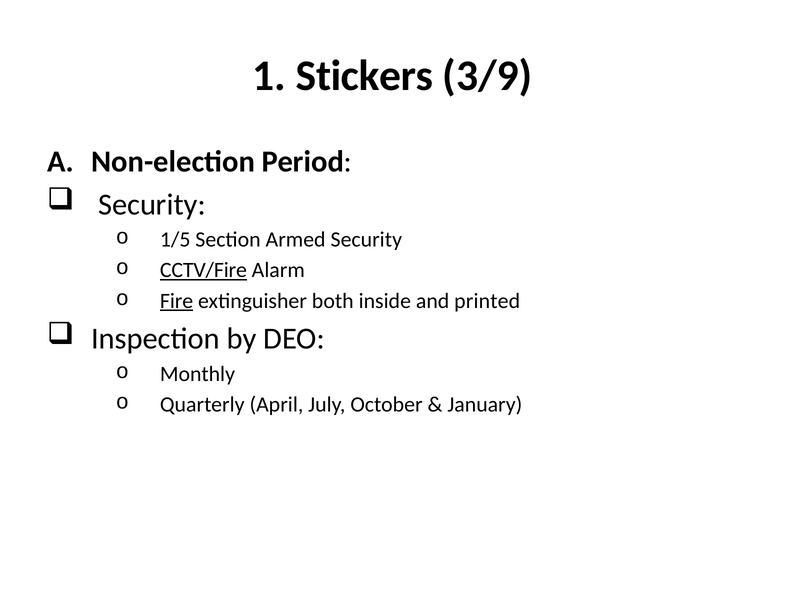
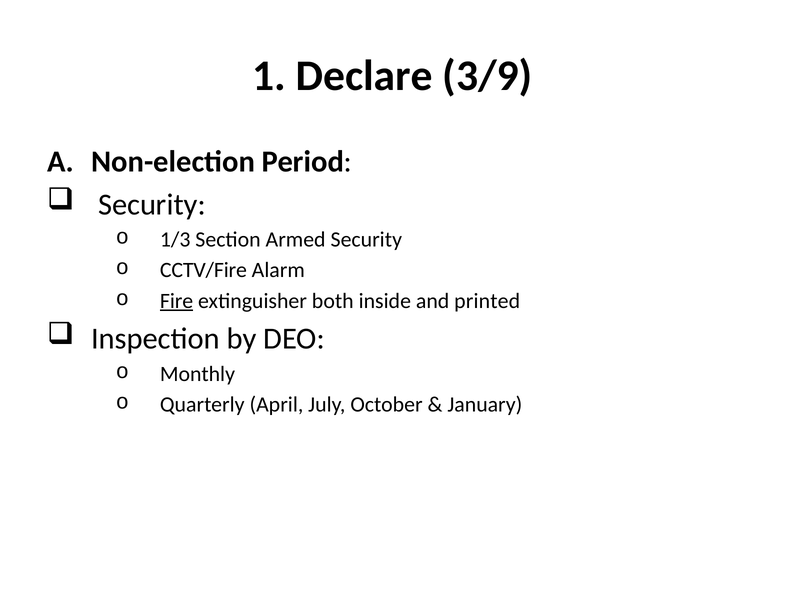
Stickers: Stickers -> Declare
1/5: 1/5 -> 1/3
CCTV/Fire underline: present -> none
